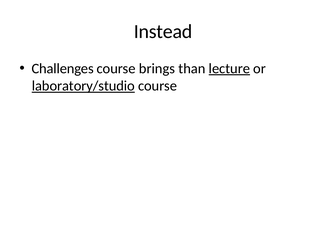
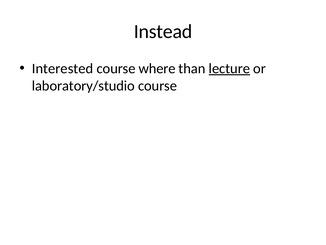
Challenges: Challenges -> Interested
brings: brings -> where
laboratory/studio underline: present -> none
